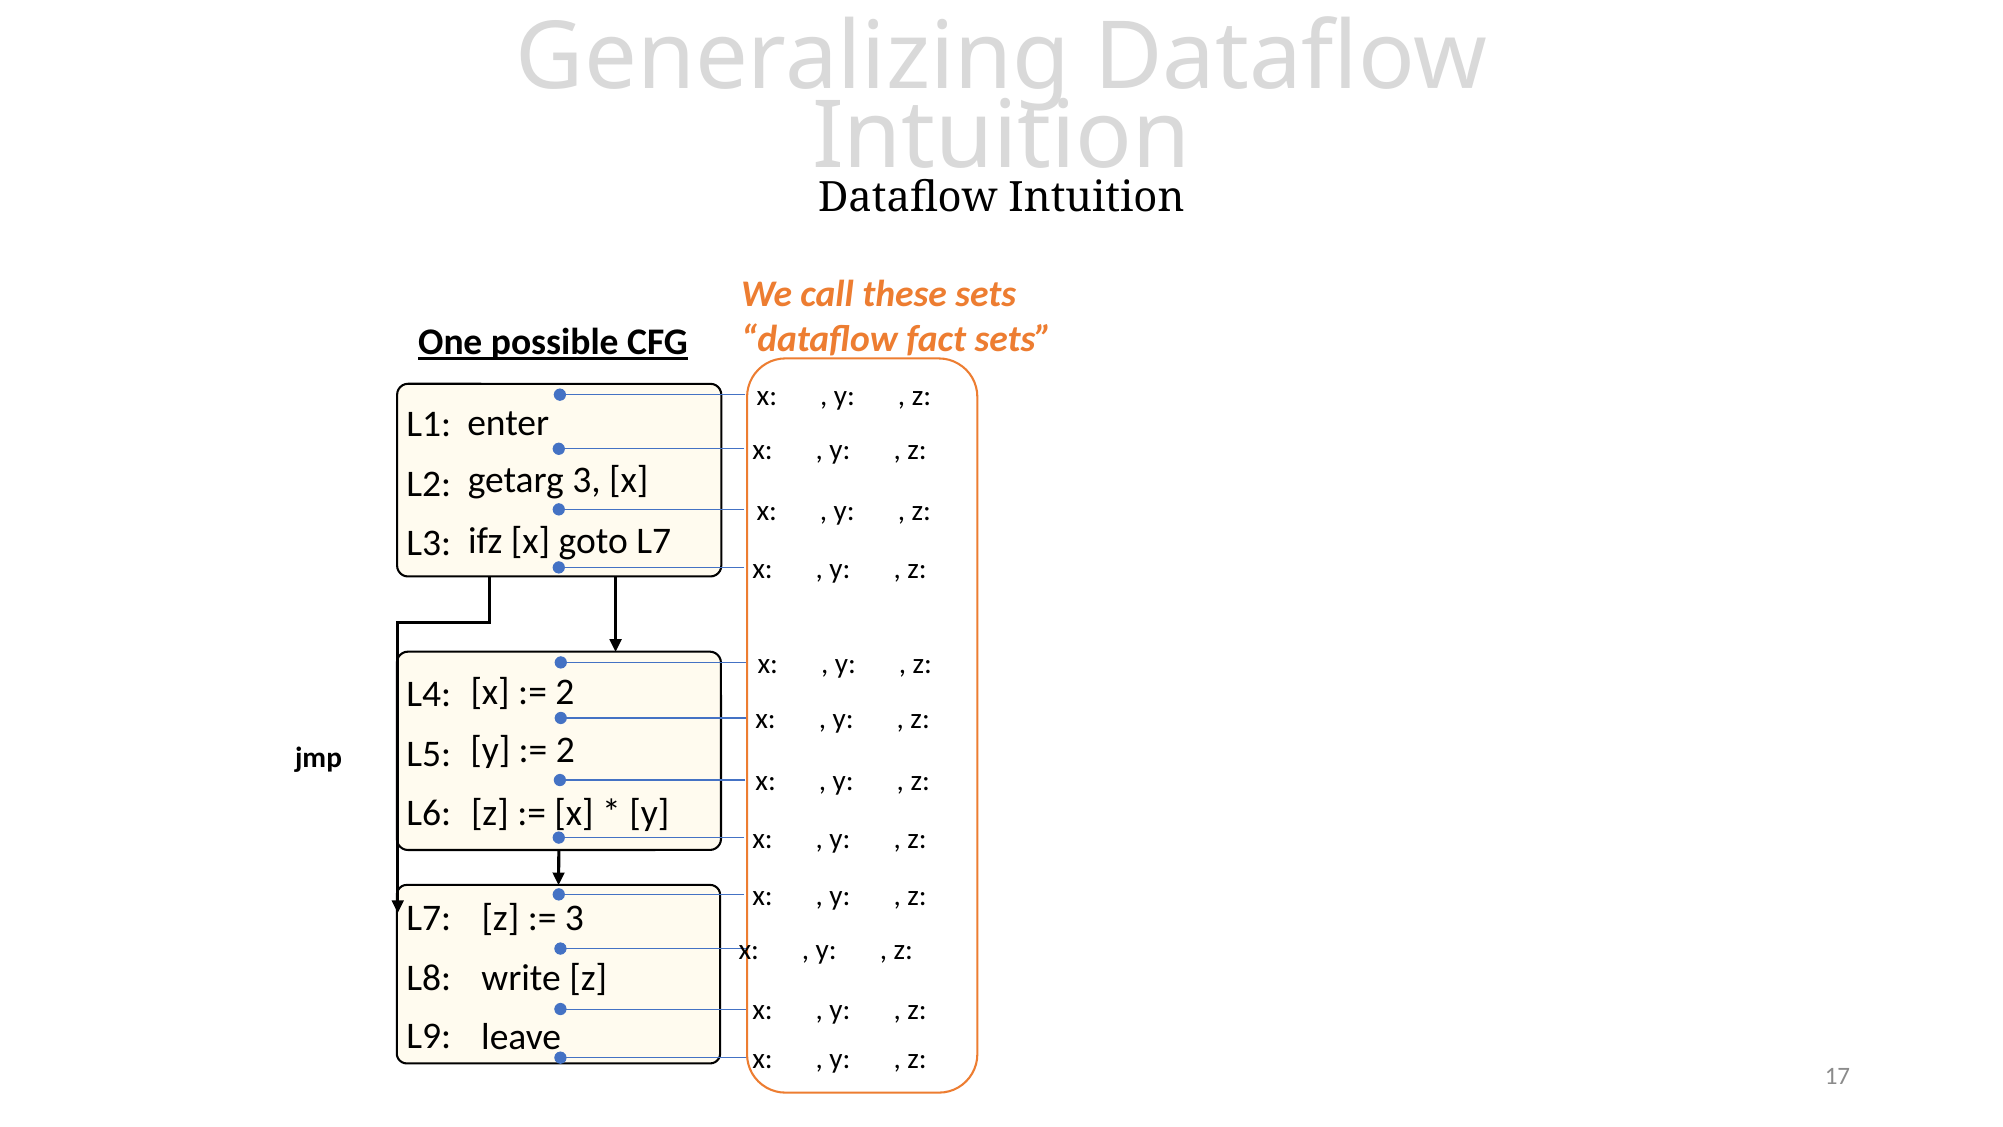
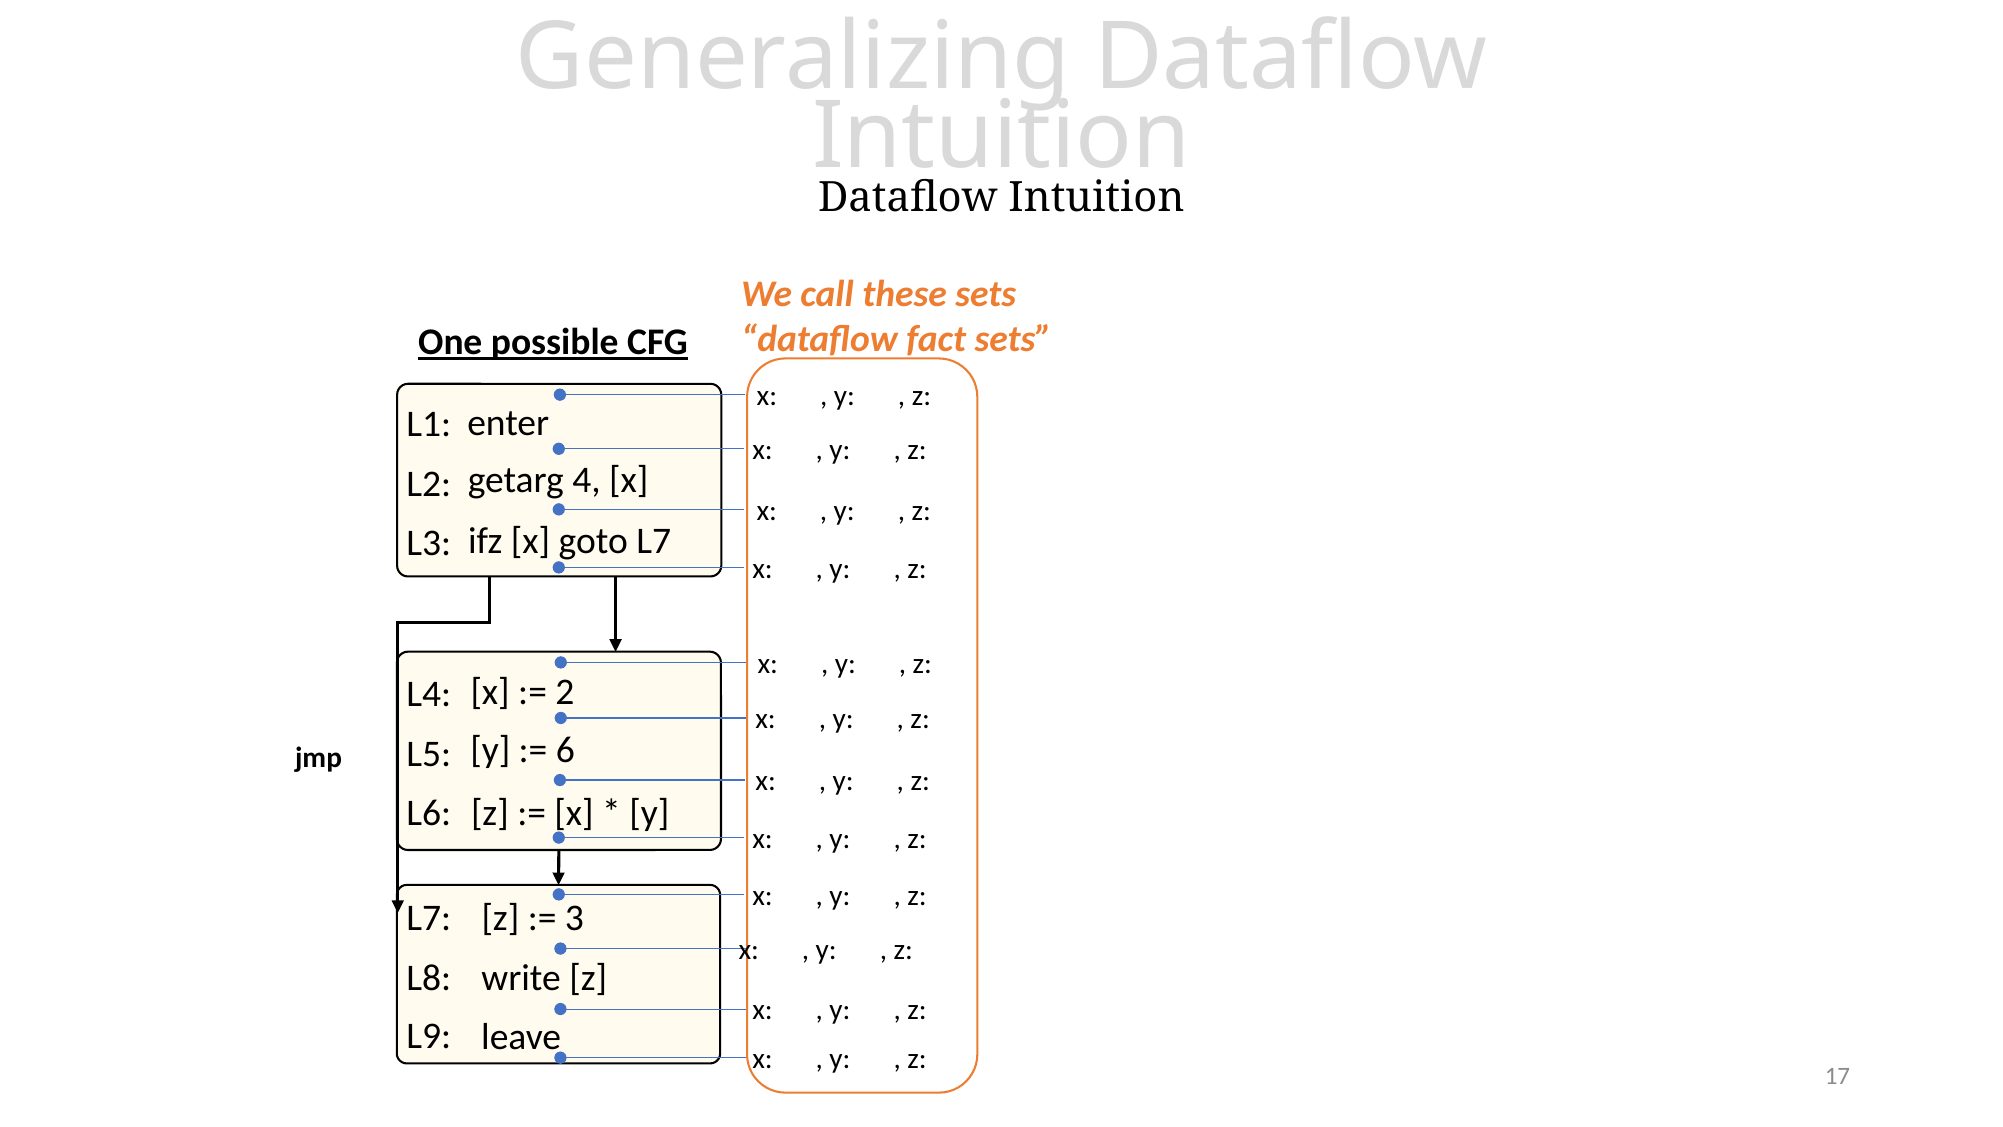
getarg 3: 3 -> 4
2 at (565, 750): 2 -> 6
